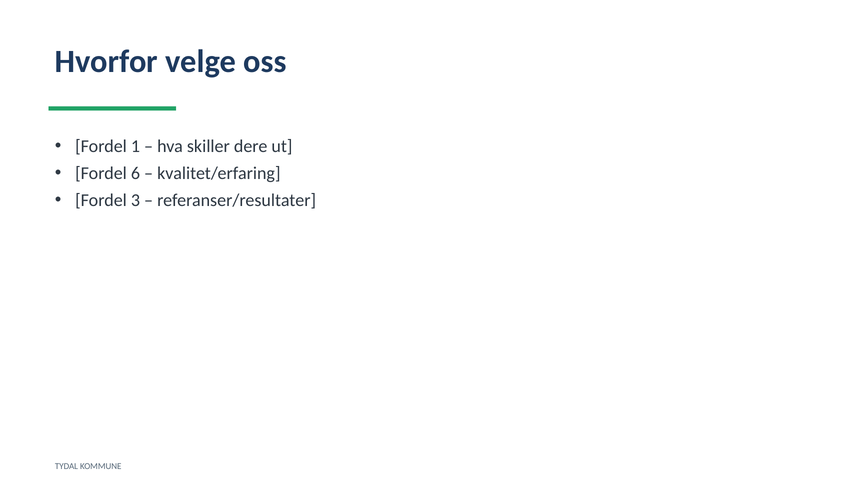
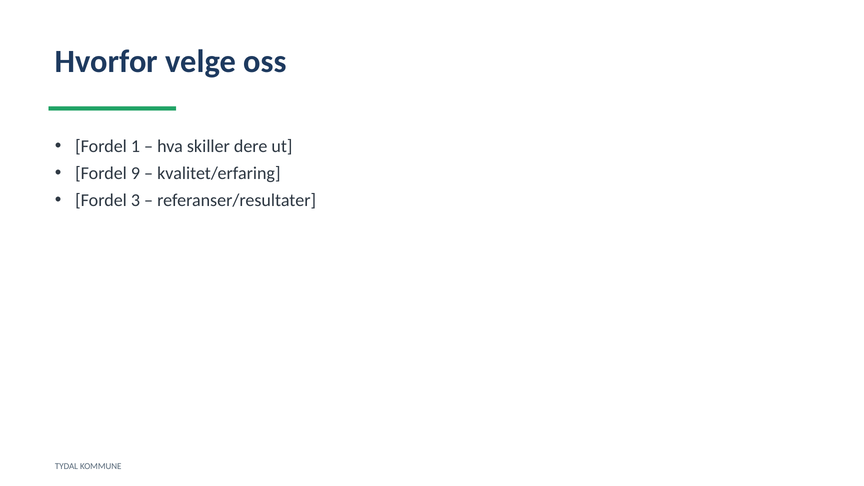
6: 6 -> 9
